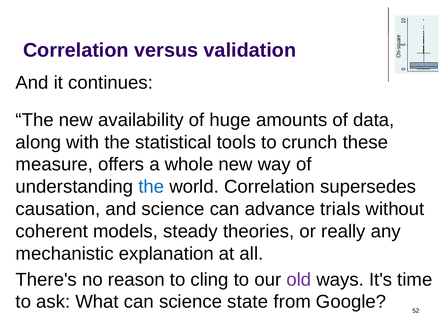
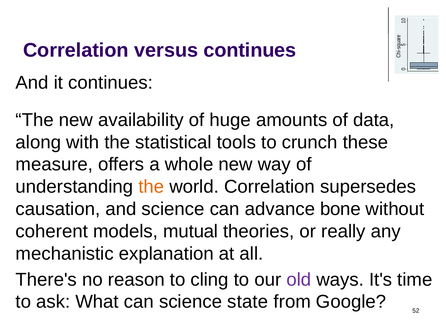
versus validation: validation -> continues
the at (151, 187) colour: blue -> orange
trials: trials -> bone
steady: steady -> mutual
